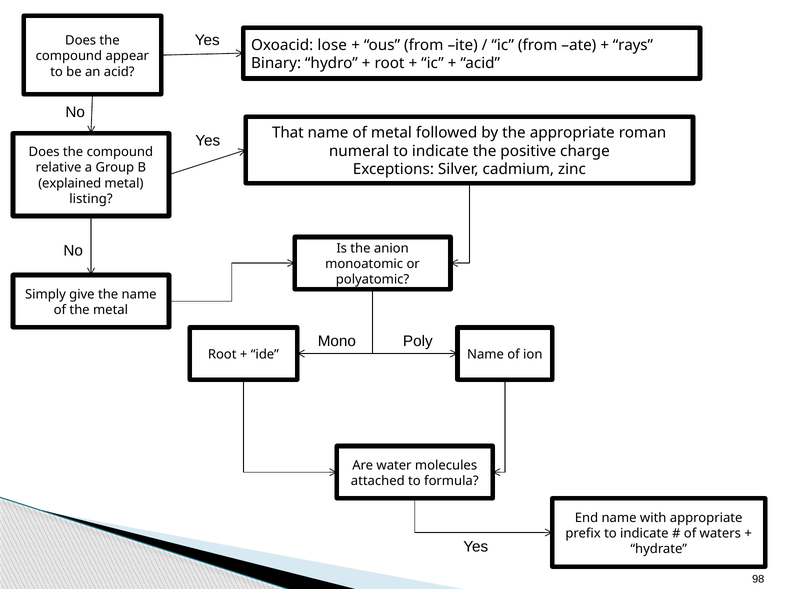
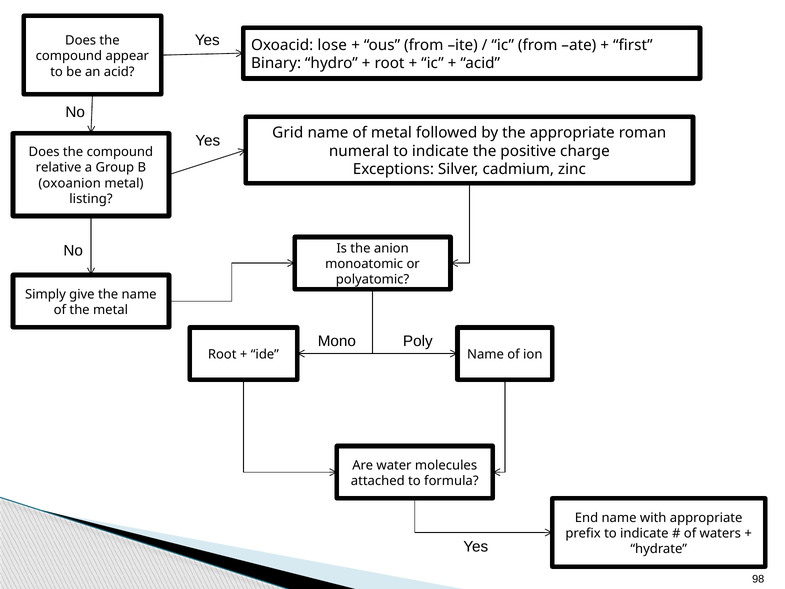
rays: rays -> first
That: That -> Grid
explained: explained -> oxoanion
